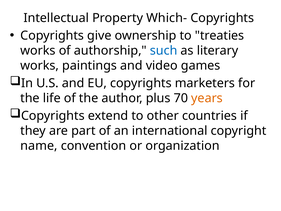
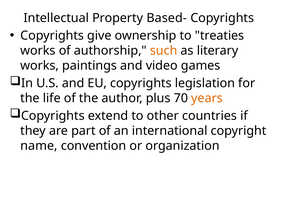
Which-: Which- -> Based-
such colour: blue -> orange
marketers: marketers -> legislation
